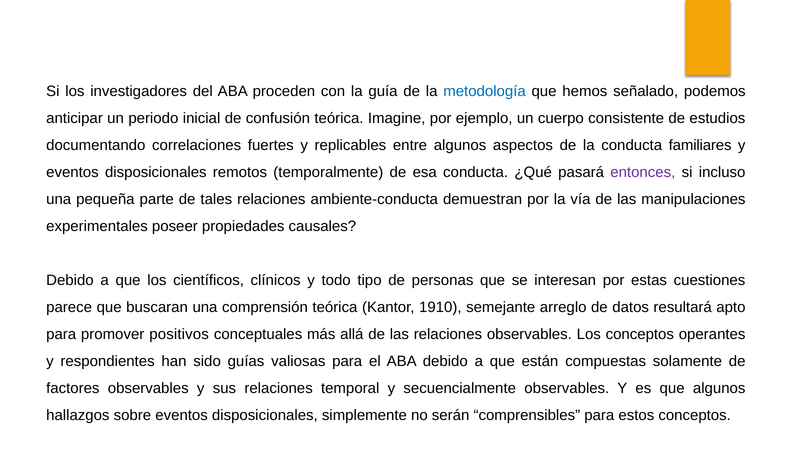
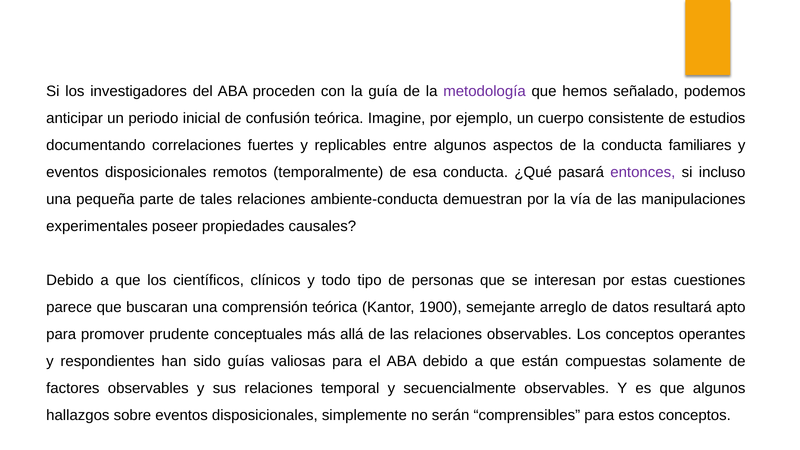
metodología colour: blue -> purple
1910: 1910 -> 1900
positivos: positivos -> prudente
